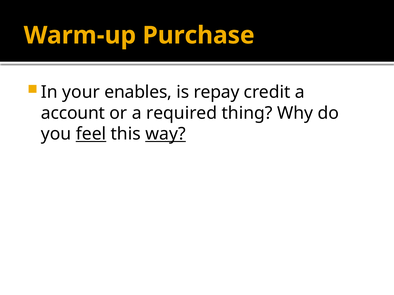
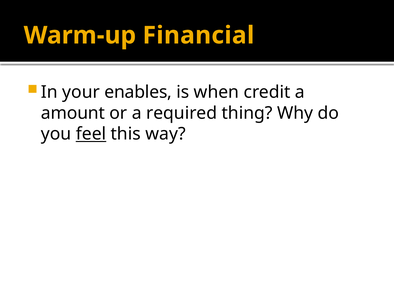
Purchase: Purchase -> Financial
repay: repay -> when
account: account -> amount
way underline: present -> none
